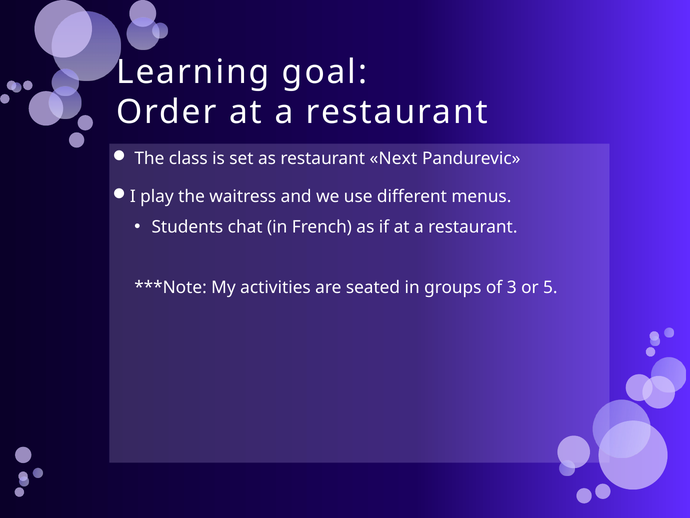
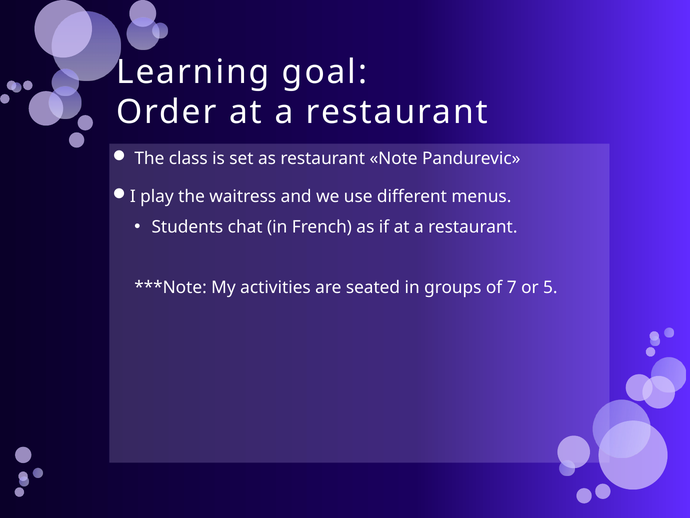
Next: Next -> Note
3: 3 -> 7
